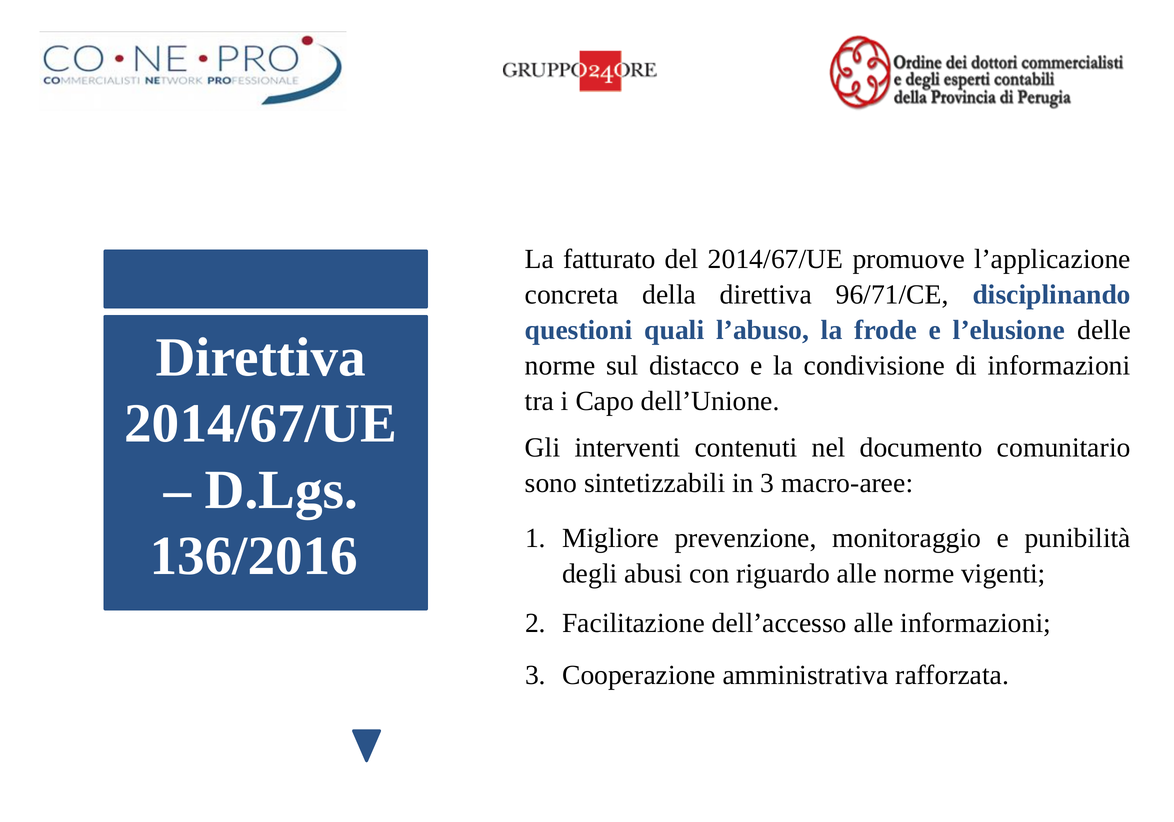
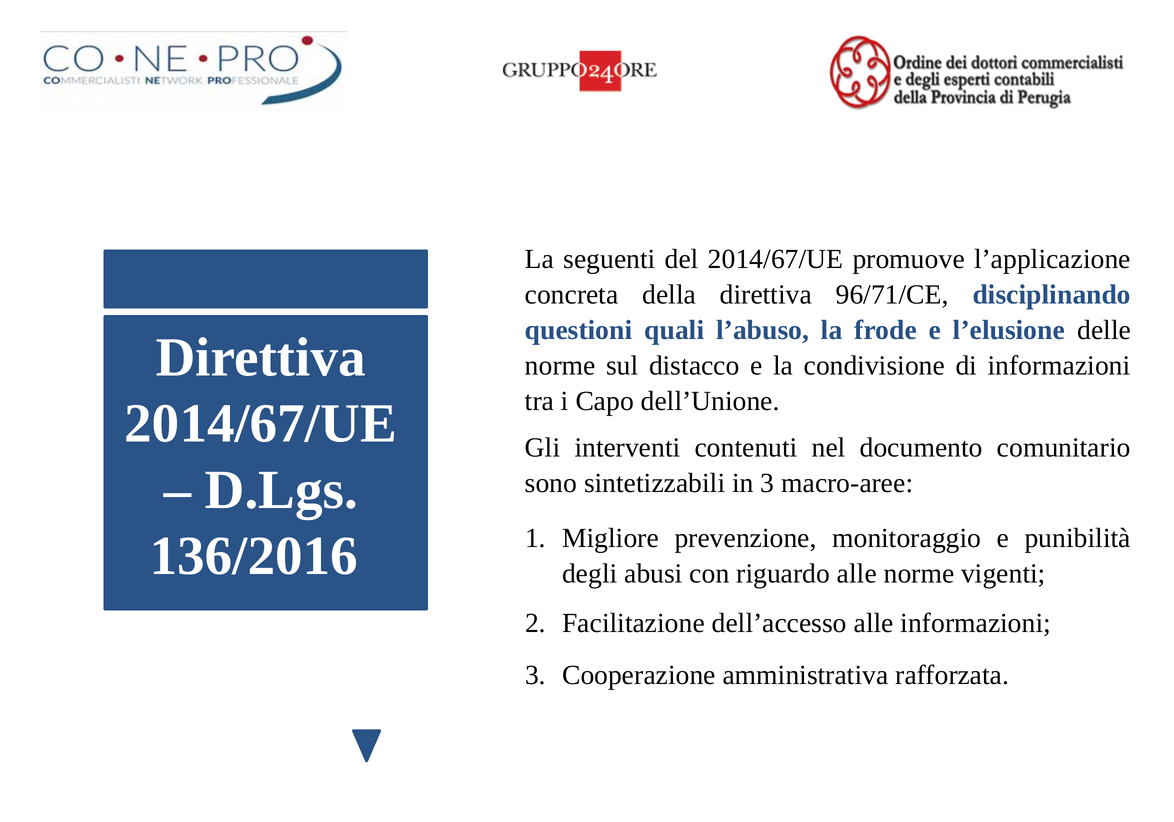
fatturato: fatturato -> seguenti
